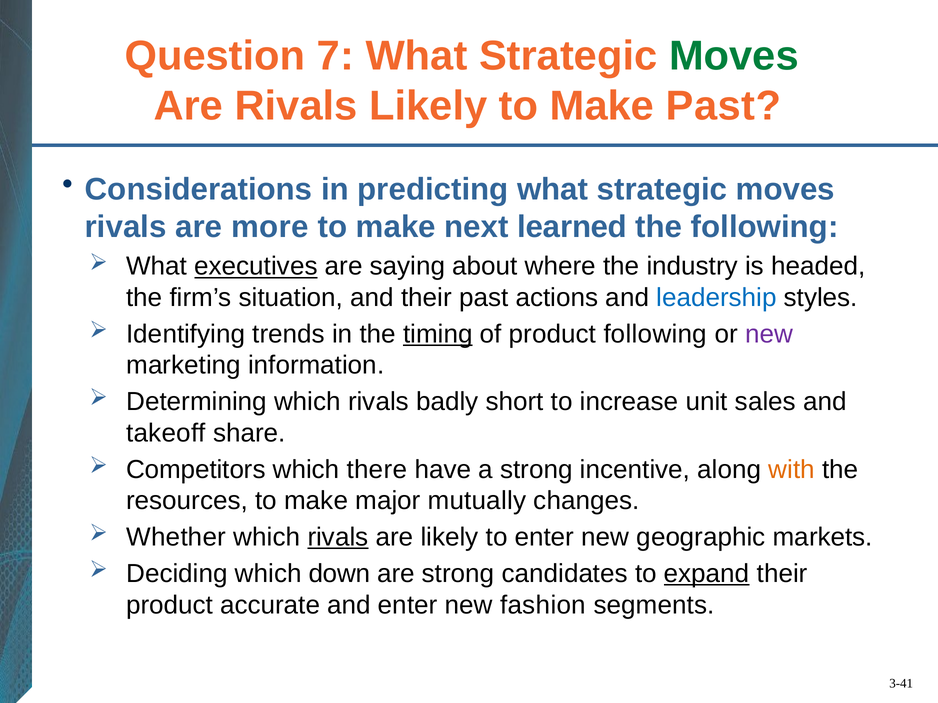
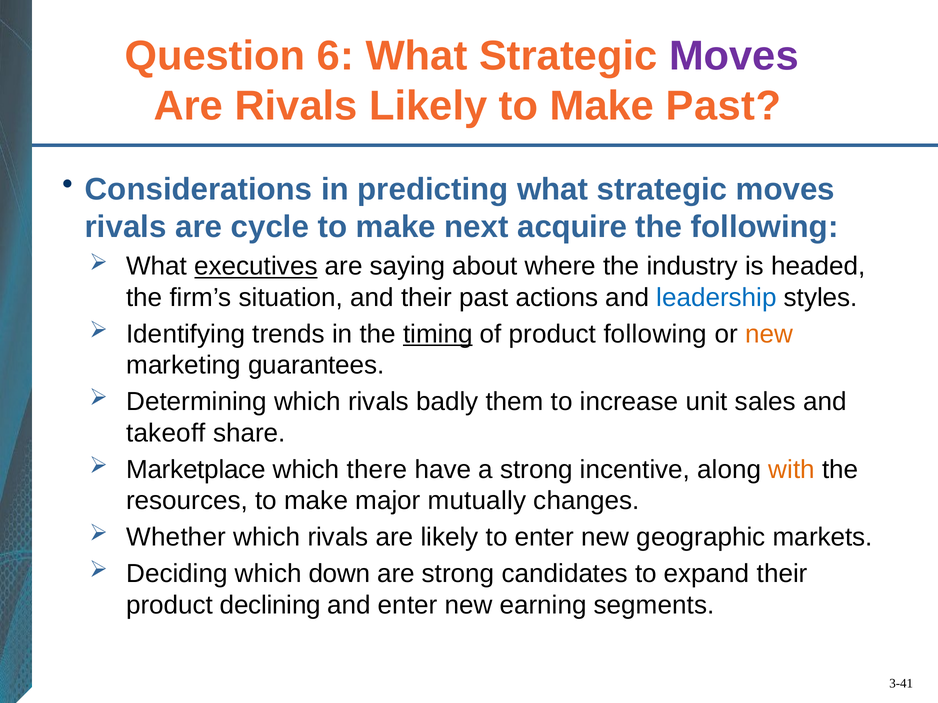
7: 7 -> 6
Moves at (734, 56) colour: green -> purple
more: more -> cycle
learned: learned -> acquire
new at (769, 334) colour: purple -> orange
information: information -> guarantees
short: short -> them
Competitors: Competitors -> Marketplace
rivals at (338, 538) underline: present -> none
expand underline: present -> none
accurate: accurate -> declining
fashion: fashion -> earning
